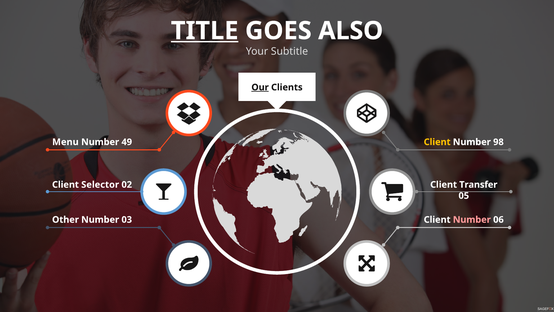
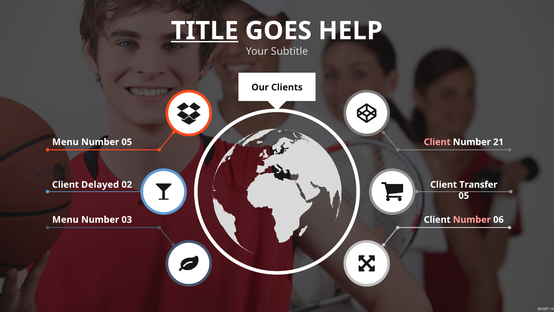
ALSO: ALSO -> HELP
Our underline: present -> none
Number 49: 49 -> 05
Client at (437, 142) colour: yellow -> pink
98: 98 -> 21
Selector: Selector -> Delayed
Other at (65, 219): Other -> Menu
